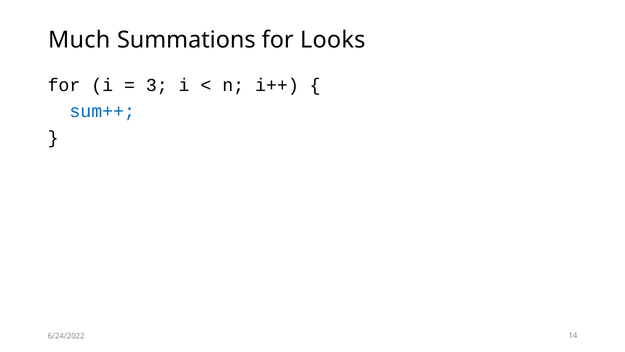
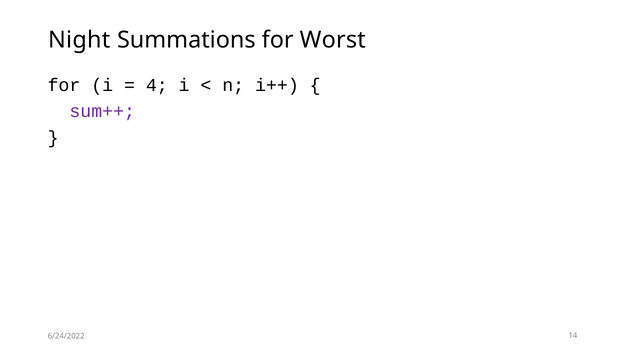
Much: Much -> Night
Looks: Looks -> Worst
3: 3 -> 4
sum++ colour: blue -> purple
